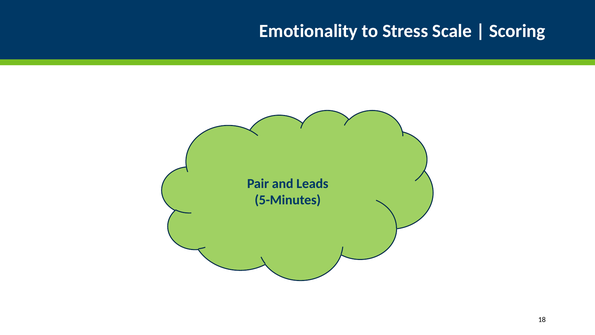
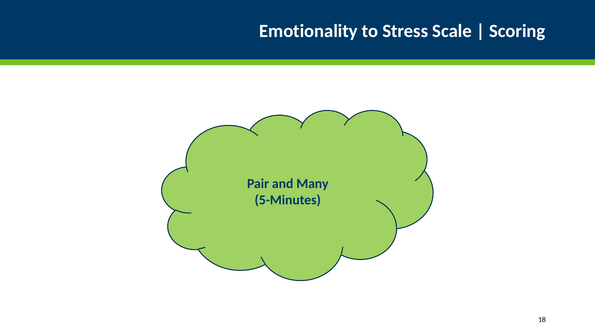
Leads: Leads -> Many
